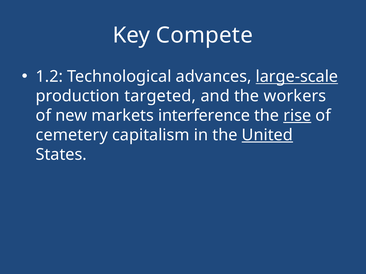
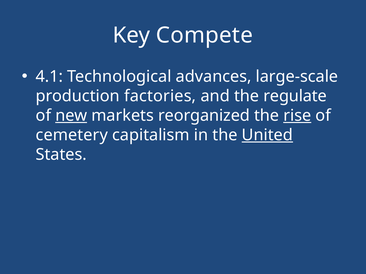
1.2: 1.2 -> 4.1
large-scale underline: present -> none
targeted: targeted -> factories
workers: workers -> regulate
new underline: none -> present
interference: interference -> reorganized
